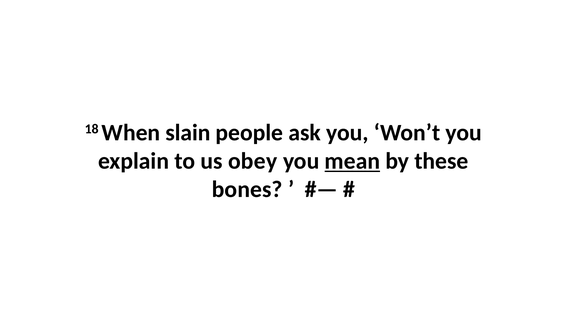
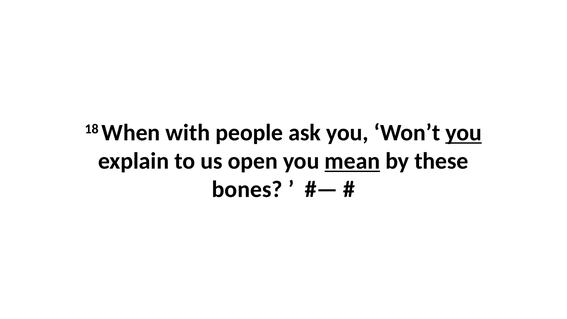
slain: slain -> with
you at (464, 133) underline: none -> present
obey: obey -> open
